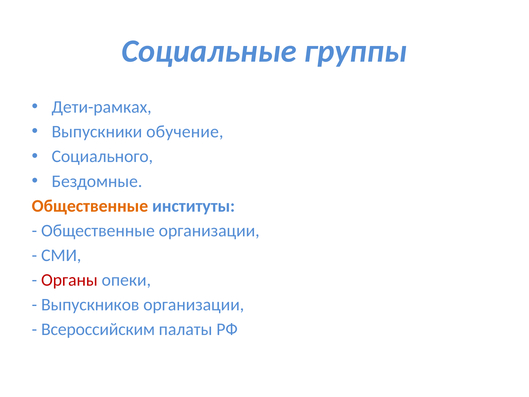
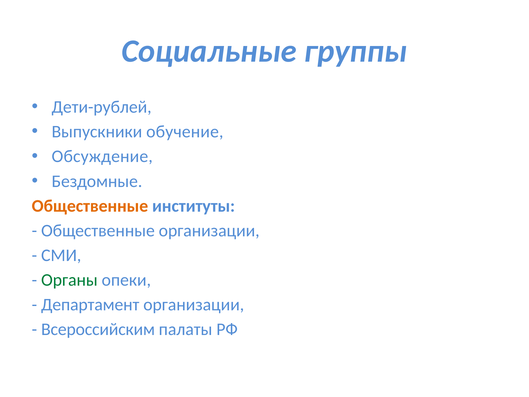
Дети-рамках: Дети-рамках -> Дети-рублей
Социального: Социального -> Обсуждение
Органы colour: red -> green
Выпускников: Выпускников -> Департамент
